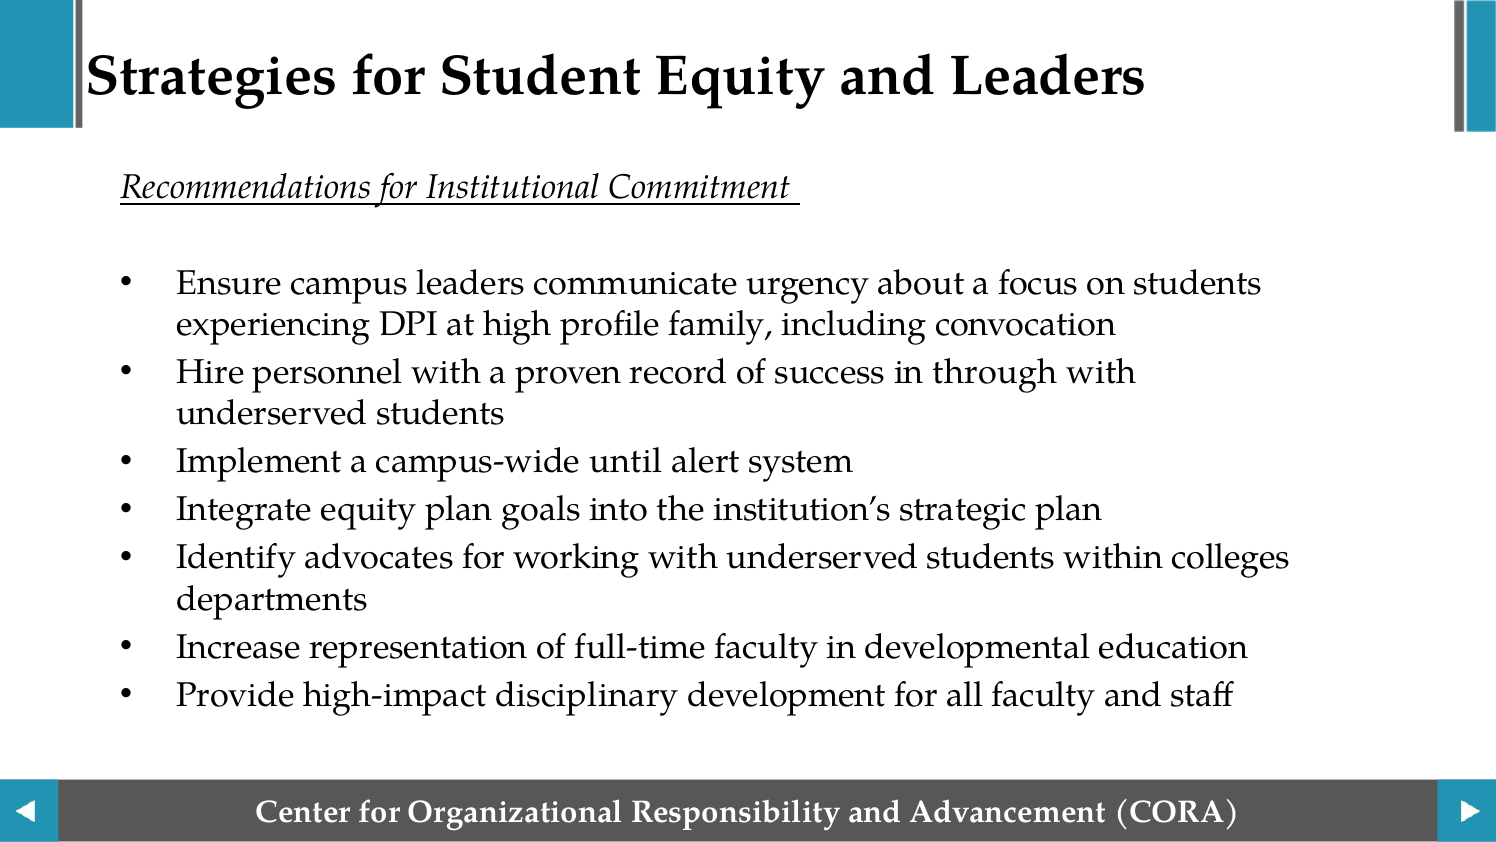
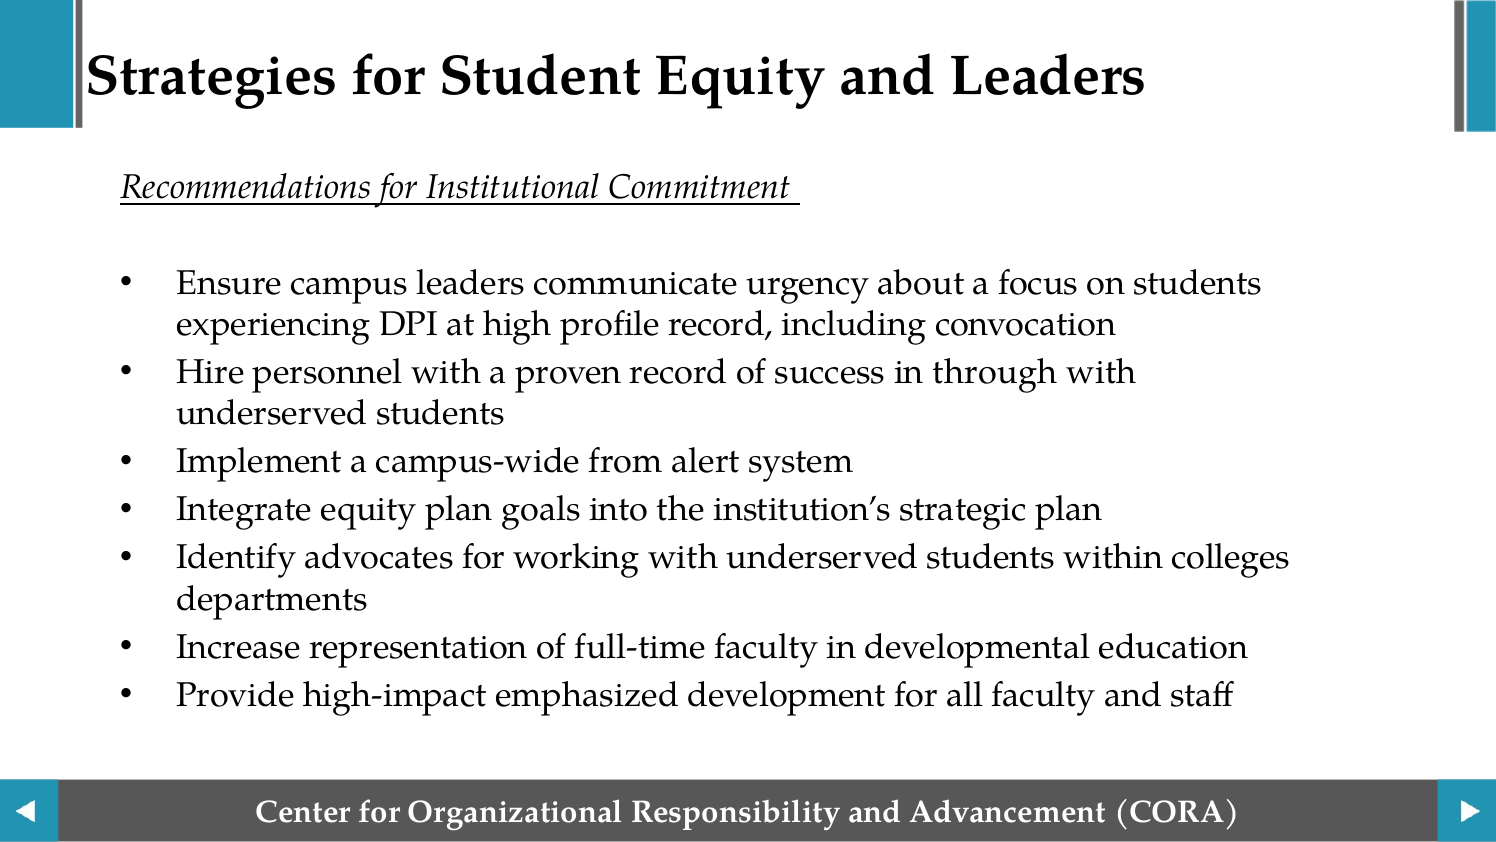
profile family: family -> record
until: until -> from
disciplinary: disciplinary -> emphasized
